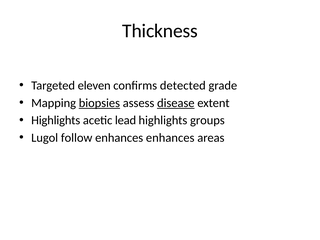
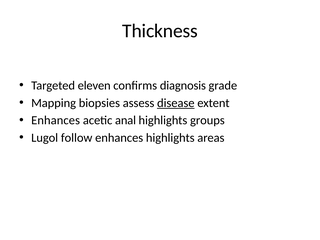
detected: detected -> diagnosis
biopsies underline: present -> none
Highlights at (56, 120): Highlights -> Enhances
lead: lead -> anal
enhances enhances: enhances -> highlights
